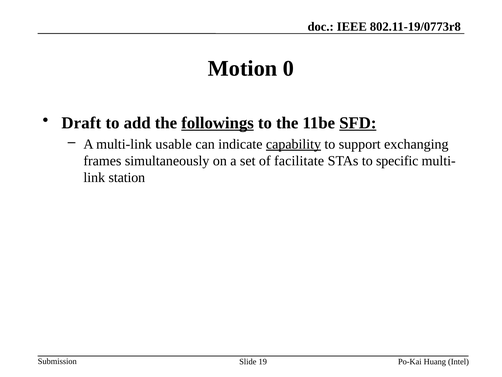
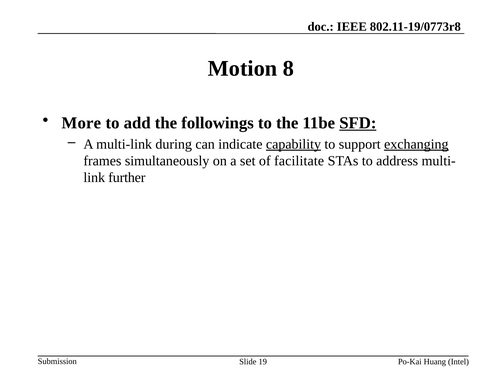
0: 0 -> 8
Draft: Draft -> More
followings underline: present -> none
usable: usable -> during
exchanging underline: none -> present
specific: specific -> address
station: station -> further
